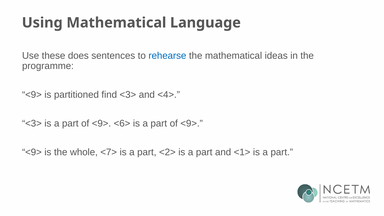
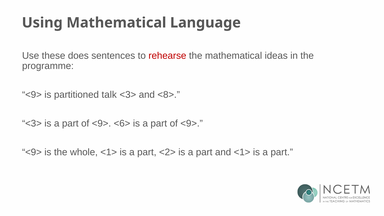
rehearse colour: blue -> red
find: find -> talk
<4>: <4> -> <8>
whole <7>: <7> -> <1>
